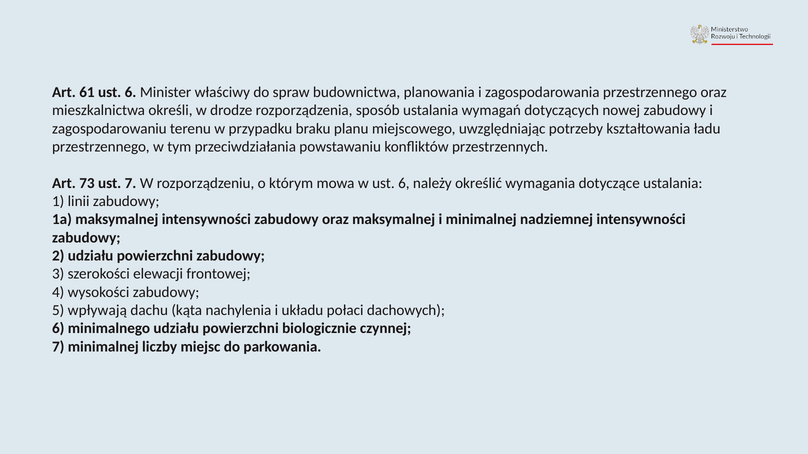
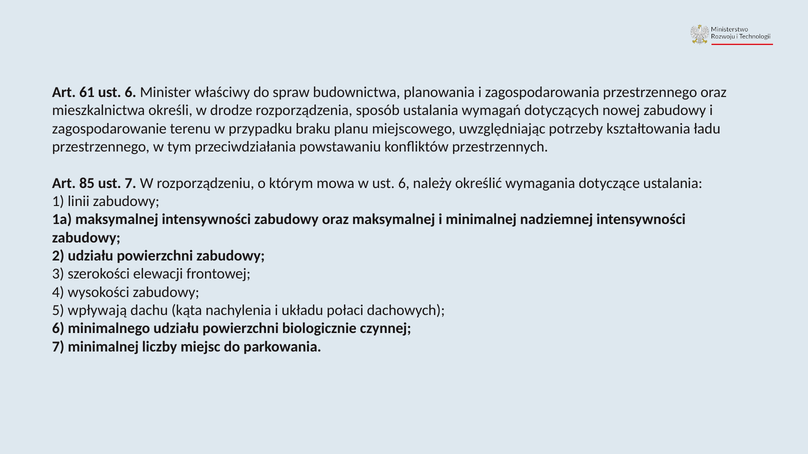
zagospodarowaniu: zagospodarowaniu -> zagospodarowanie
73: 73 -> 85
